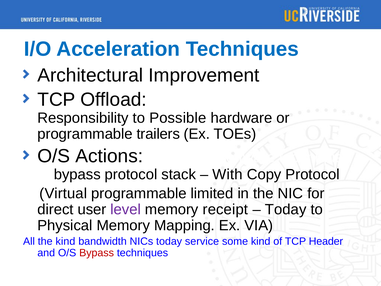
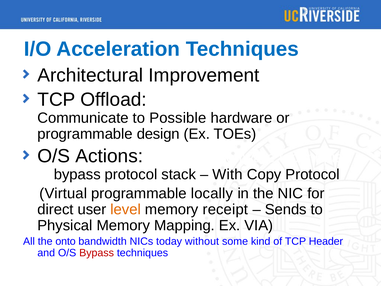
Responsibility: Responsibility -> Communicate
trailers: trailers -> design
limited: limited -> locally
level colour: purple -> orange
Today at (286, 209): Today -> Sends
the kind: kind -> onto
service: service -> without
